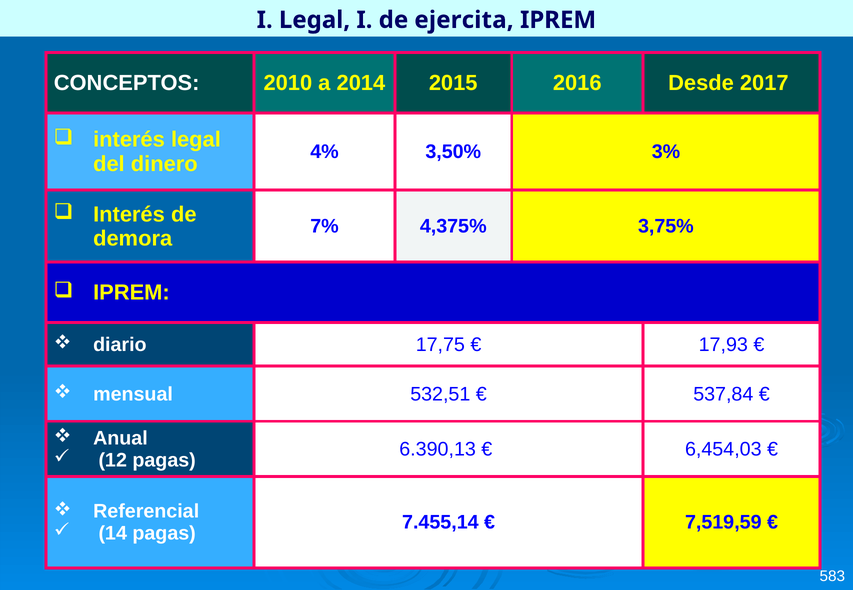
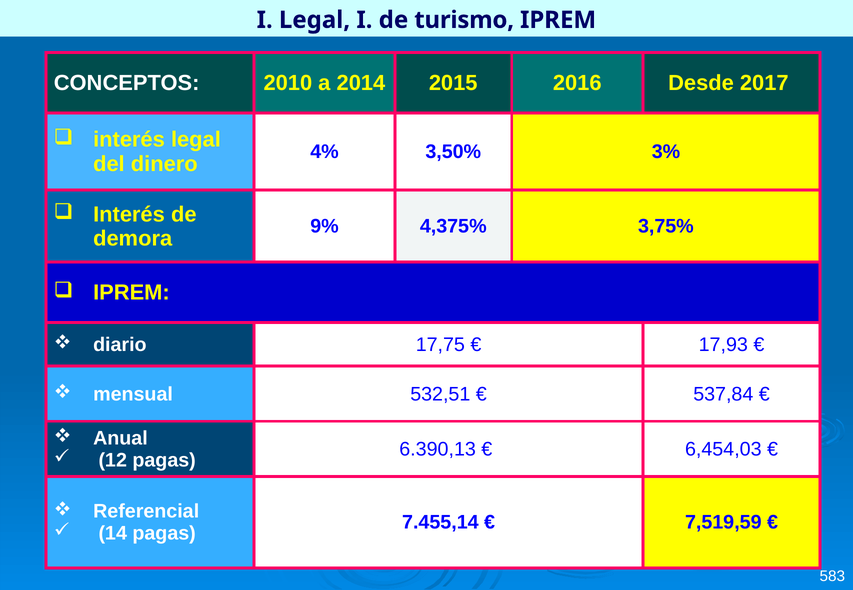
ejercita: ejercita -> turismo
7%: 7% -> 9%
